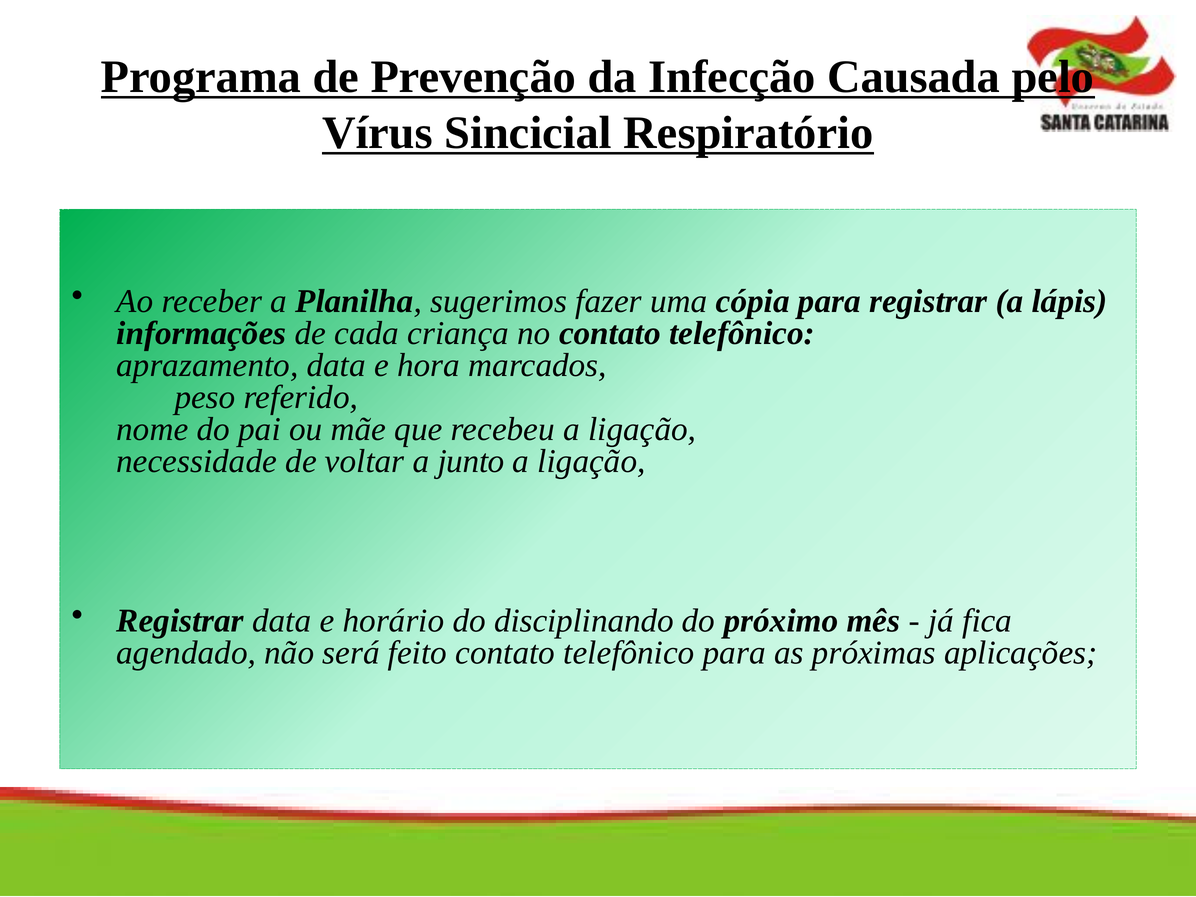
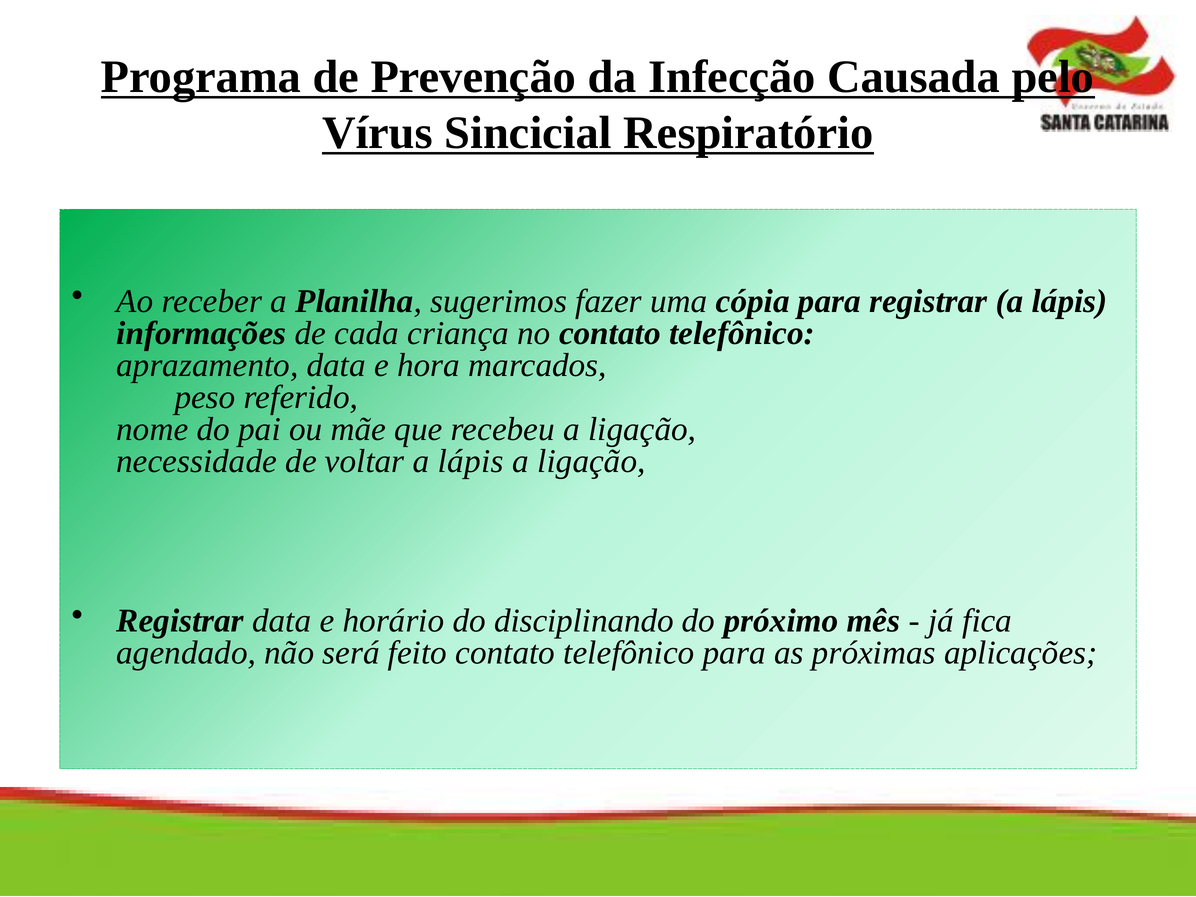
voltar a junto: junto -> lápis
